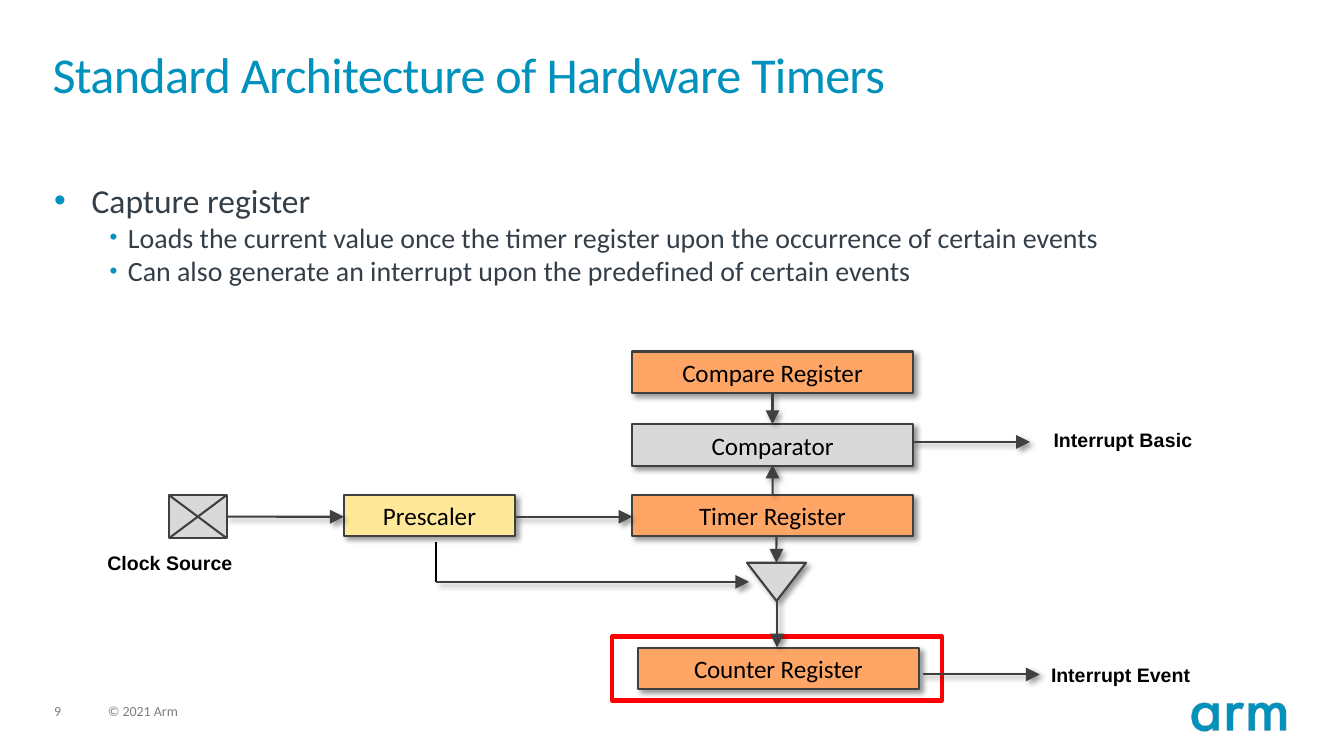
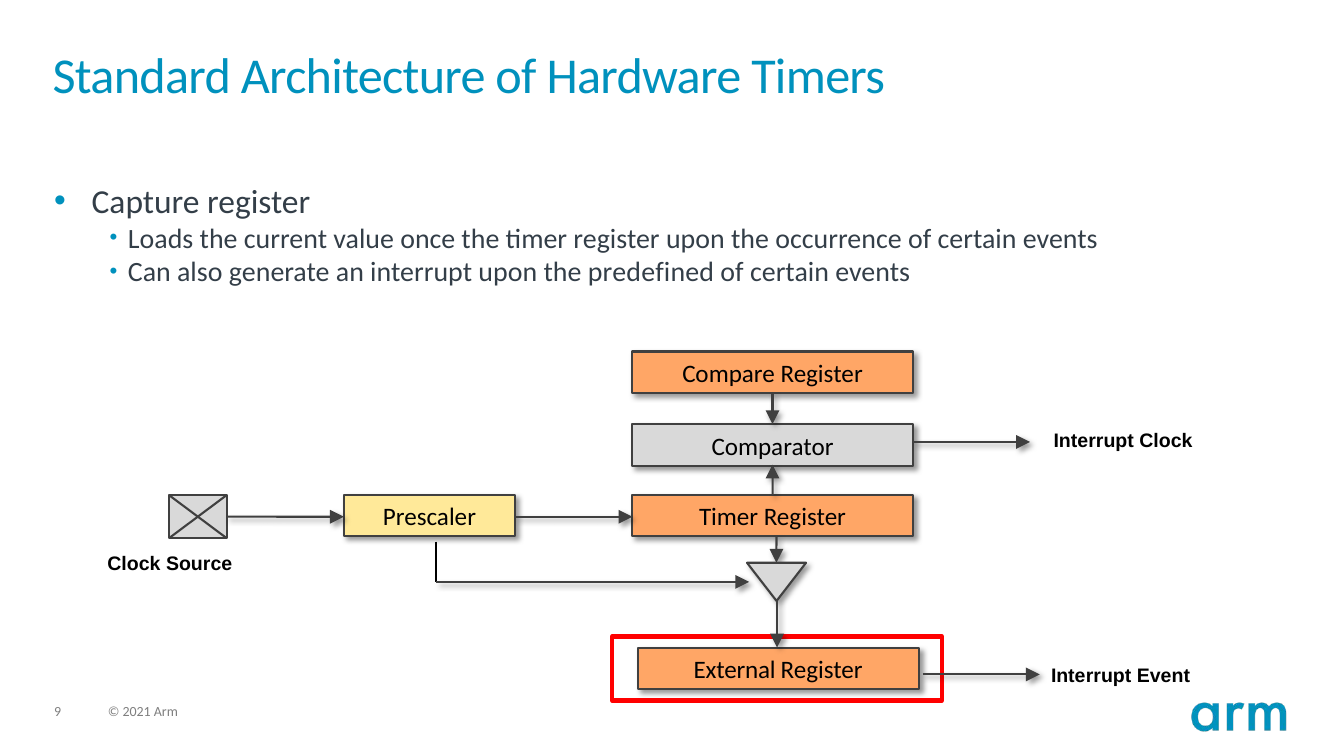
Interrupt Basic: Basic -> Clock
Counter: Counter -> External
